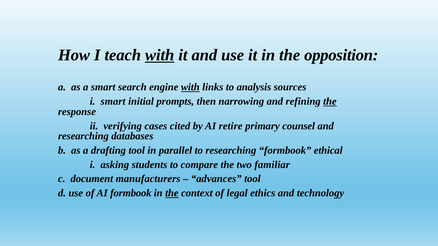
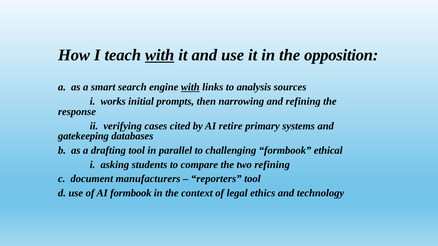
i smart: smart -> works
the at (330, 102) underline: present -> none
counsel: counsel -> systems
researching at (83, 136): researching -> gatekeeping
to researching: researching -> challenging
two familiar: familiar -> refining
advances: advances -> reporters
the at (172, 193) underline: present -> none
